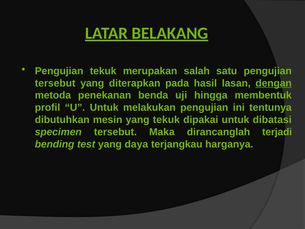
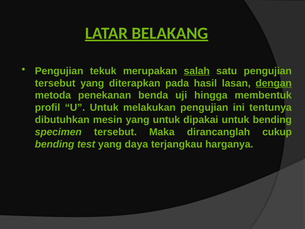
salah underline: none -> present
yang tekuk: tekuk -> untuk
untuk dibatasi: dibatasi -> bending
terjadi: terjadi -> cukup
